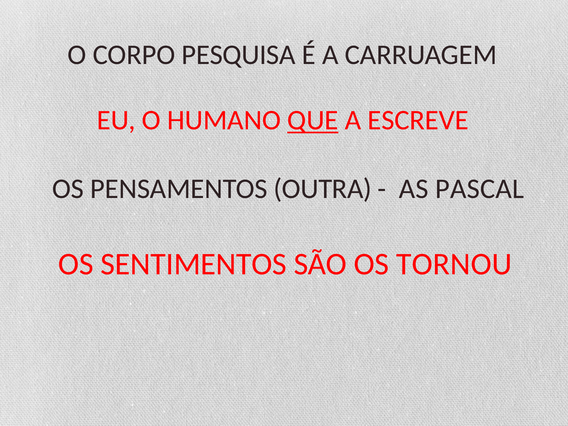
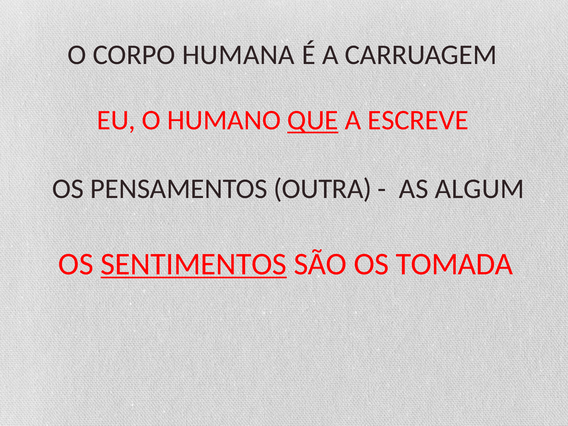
PESQUISA: PESQUISA -> HUMANA
PASCAL: PASCAL -> ALGUM
SENTIMENTOS underline: none -> present
TORNOU: TORNOU -> TOMADA
